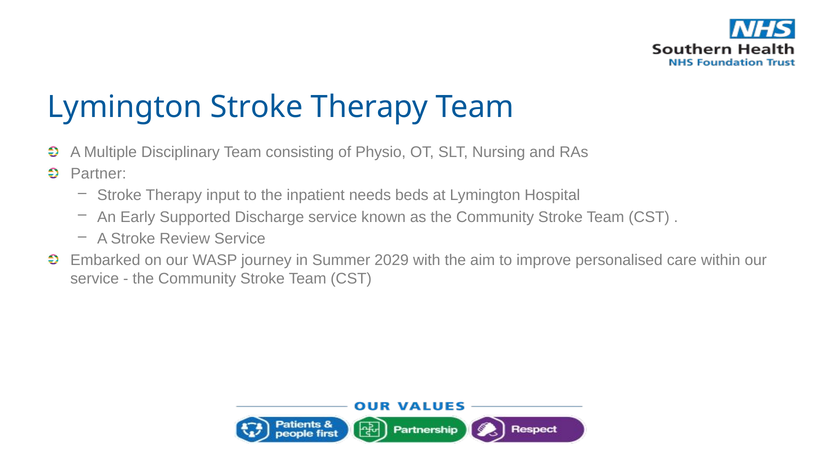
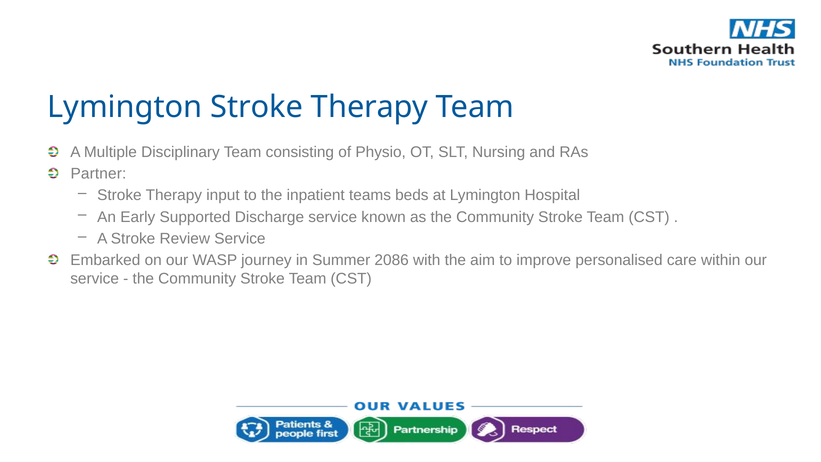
needs: needs -> teams
2029: 2029 -> 2086
